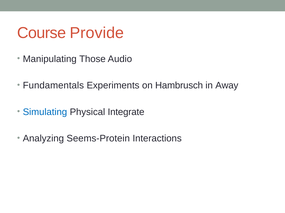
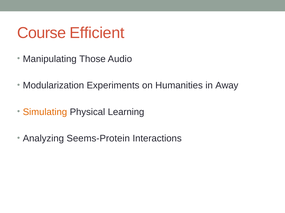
Provide: Provide -> Efficient
Fundamentals: Fundamentals -> Modularization
Hambrusch: Hambrusch -> Humanities
Simulating colour: blue -> orange
Integrate: Integrate -> Learning
